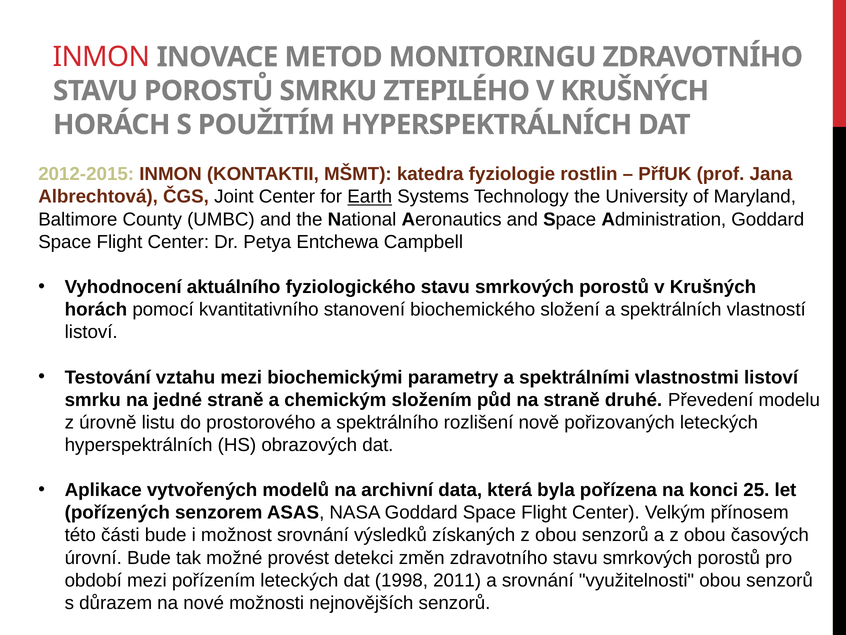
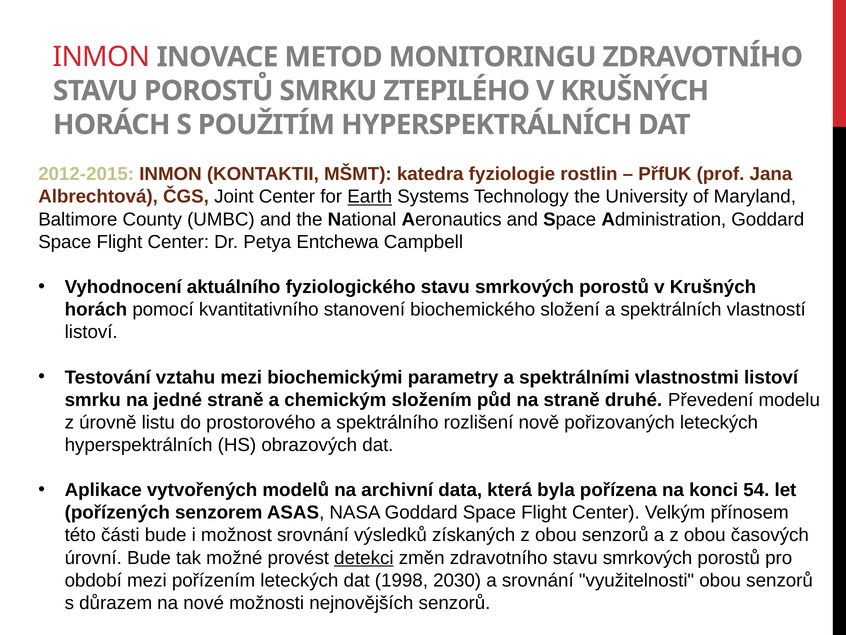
25: 25 -> 54
detekci underline: none -> present
2011: 2011 -> 2030
